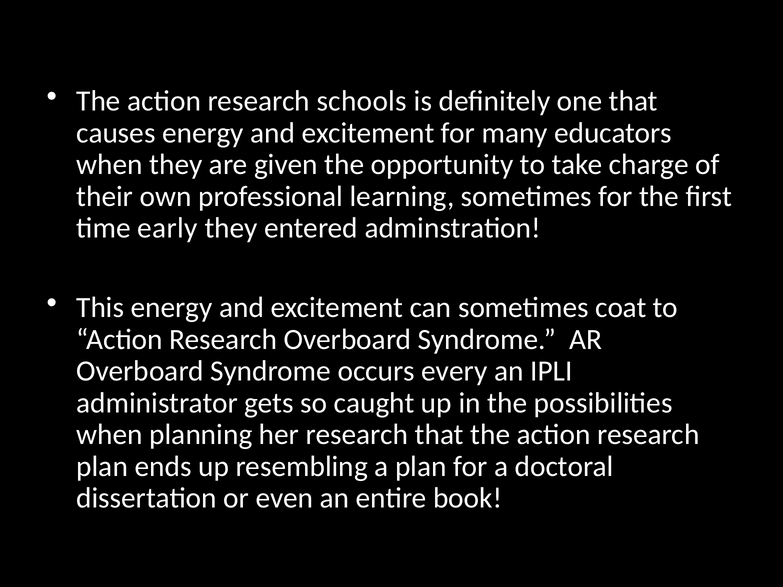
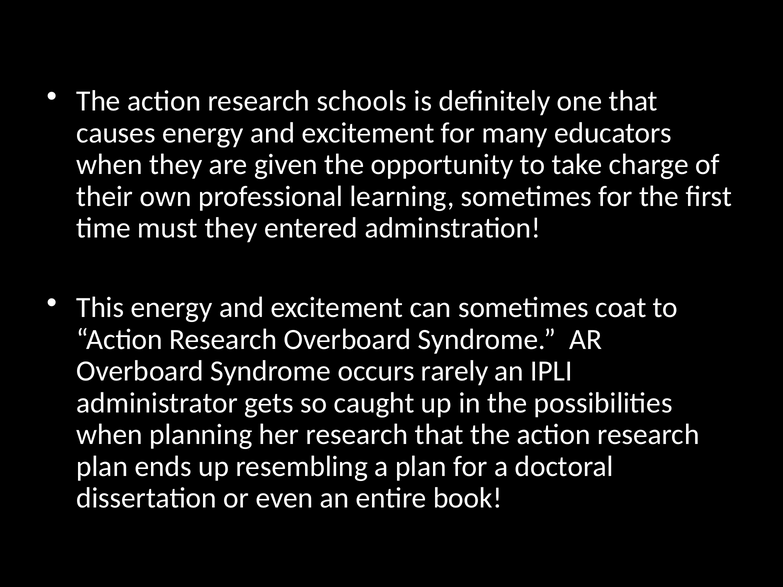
early: early -> must
every: every -> rarely
